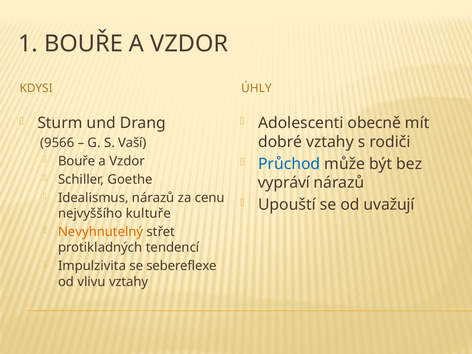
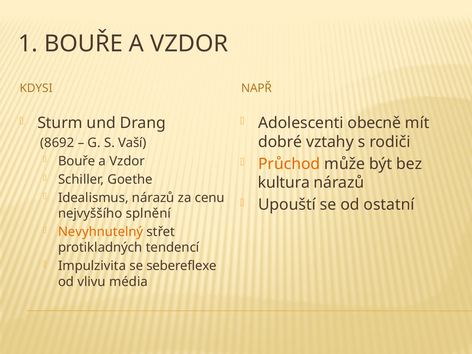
ÚHLY: ÚHLY -> NAPŘ
9566: 9566 -> 8692
Průchod colour: blue -> orange
vypráví: vypráví -> kultura
uvažují: uvažují -> ostatní
kultuře: kultuře -> splnění
vlivu vztahy: vztahy -> média
